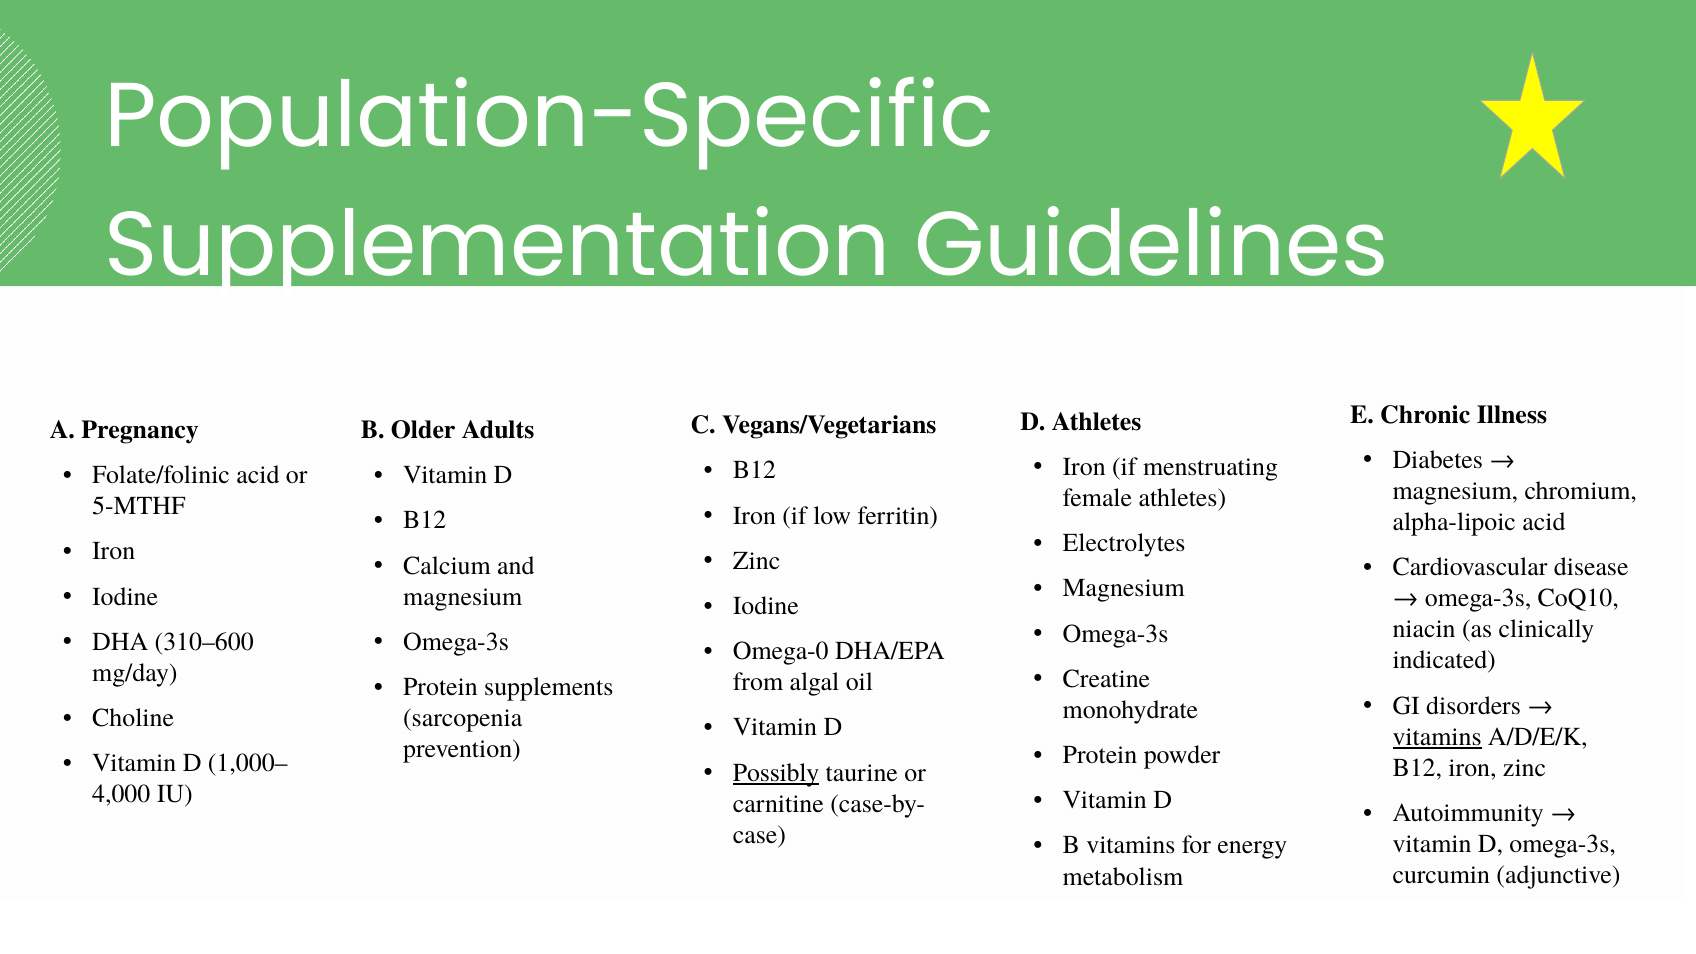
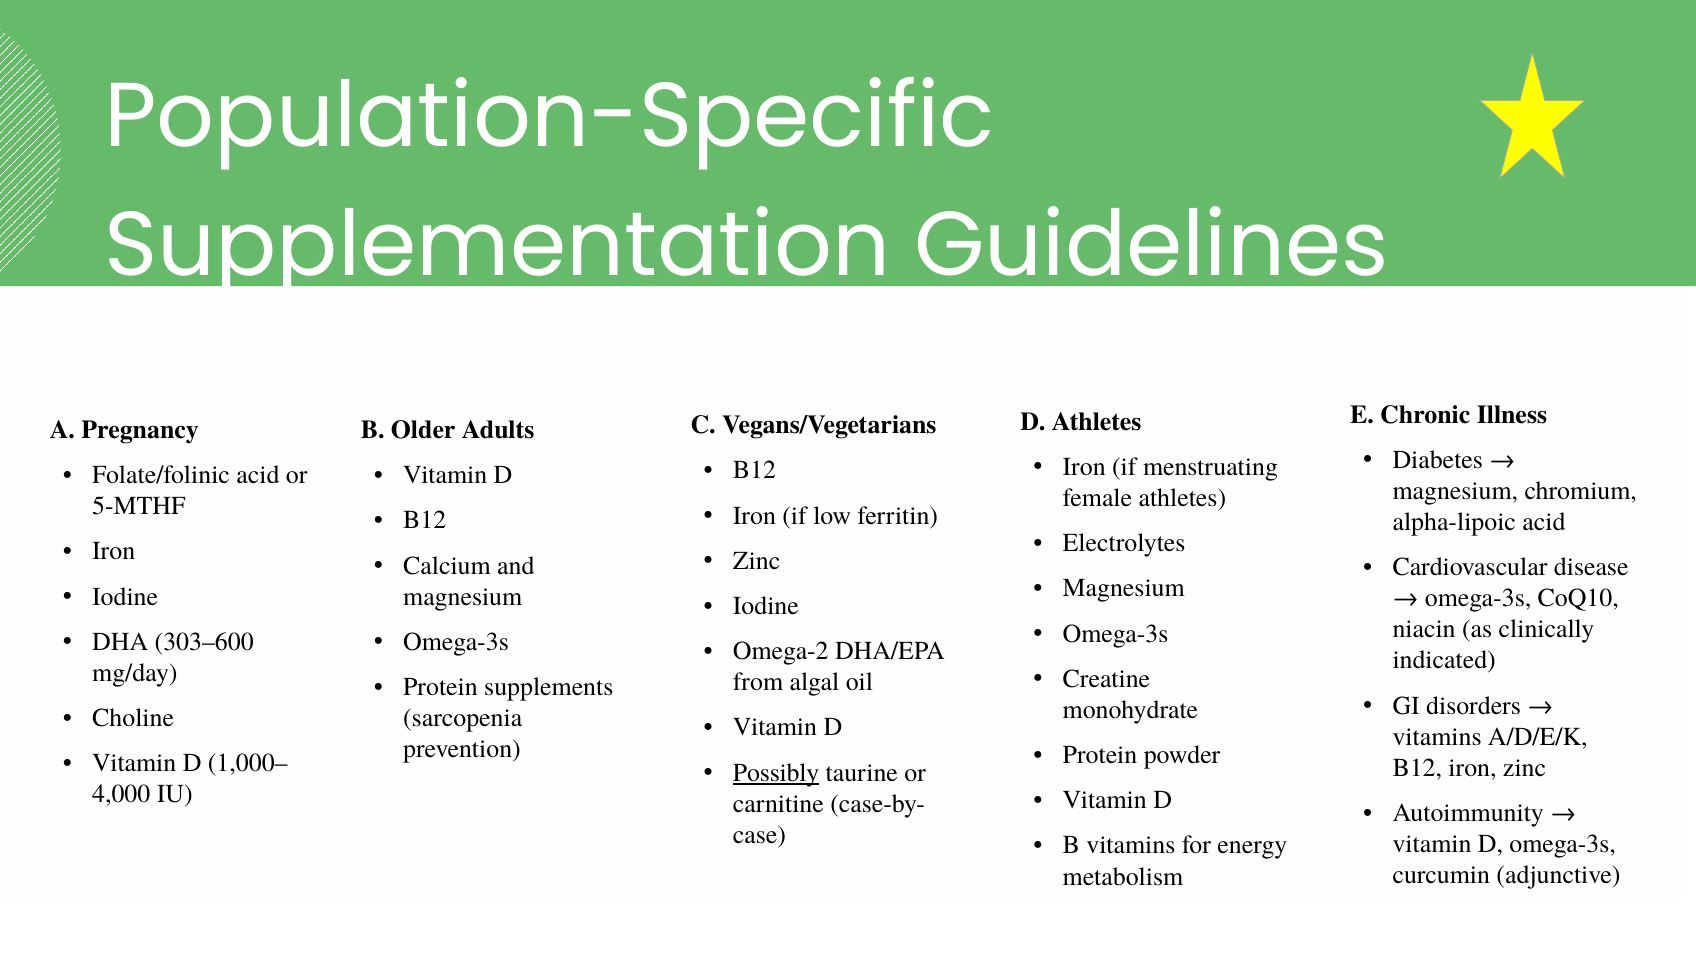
310–600: 310–600 -> 303–600
Omega-0: Omega-0 -> Omega-2
vitamins at (1437, 737) underline: present -> none
